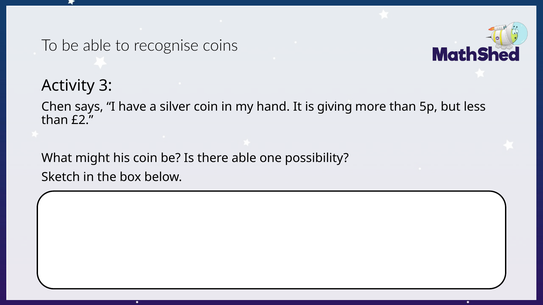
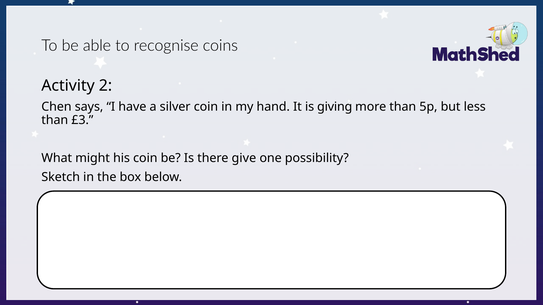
3: 3 -> 2
£2: £2 -> £3
there able: able -> give
